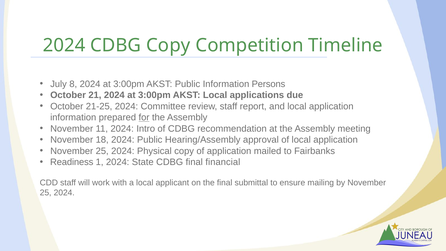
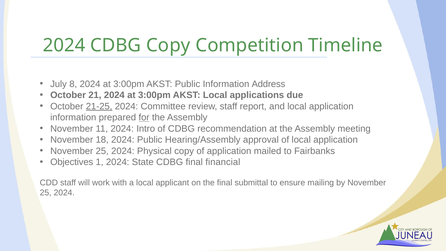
Persons: Persons -> Address
21-25 underline: none -> present
Readiness: Readiness -> Objectives
